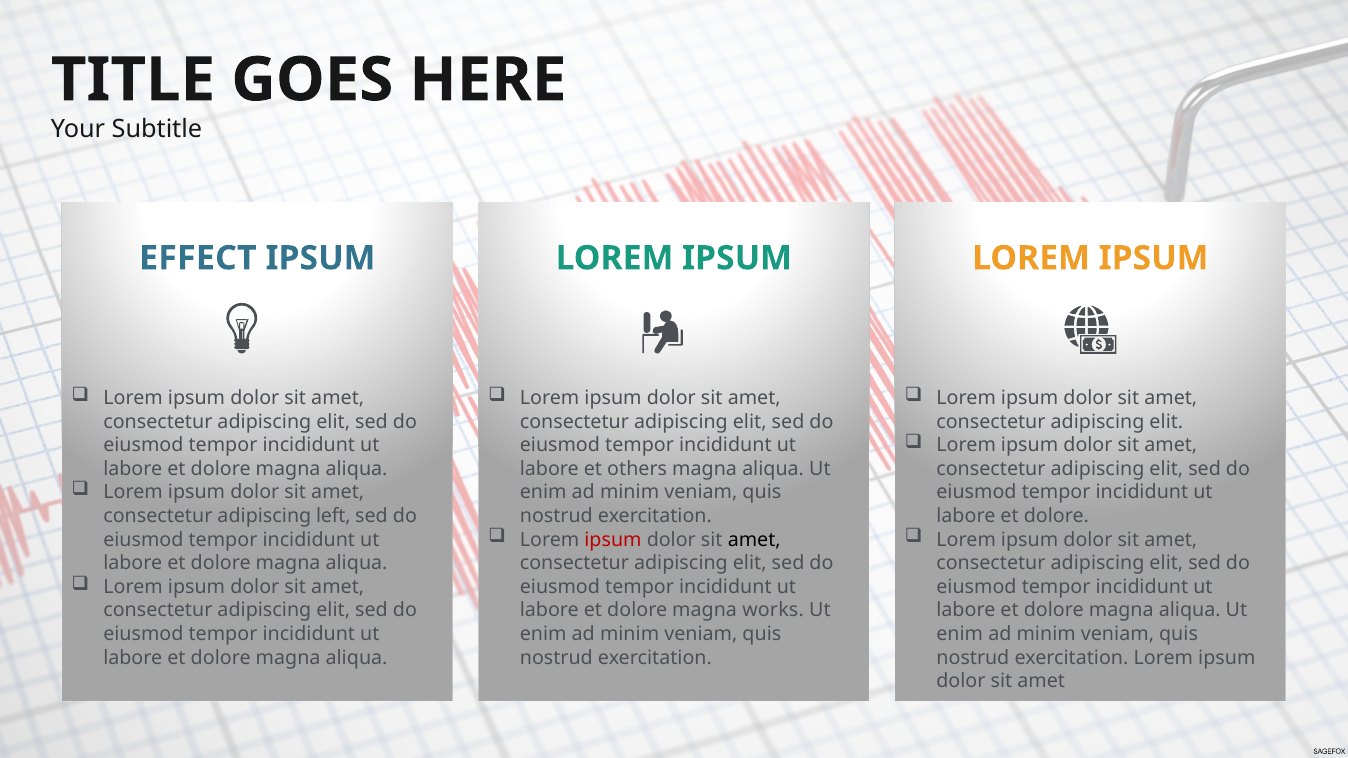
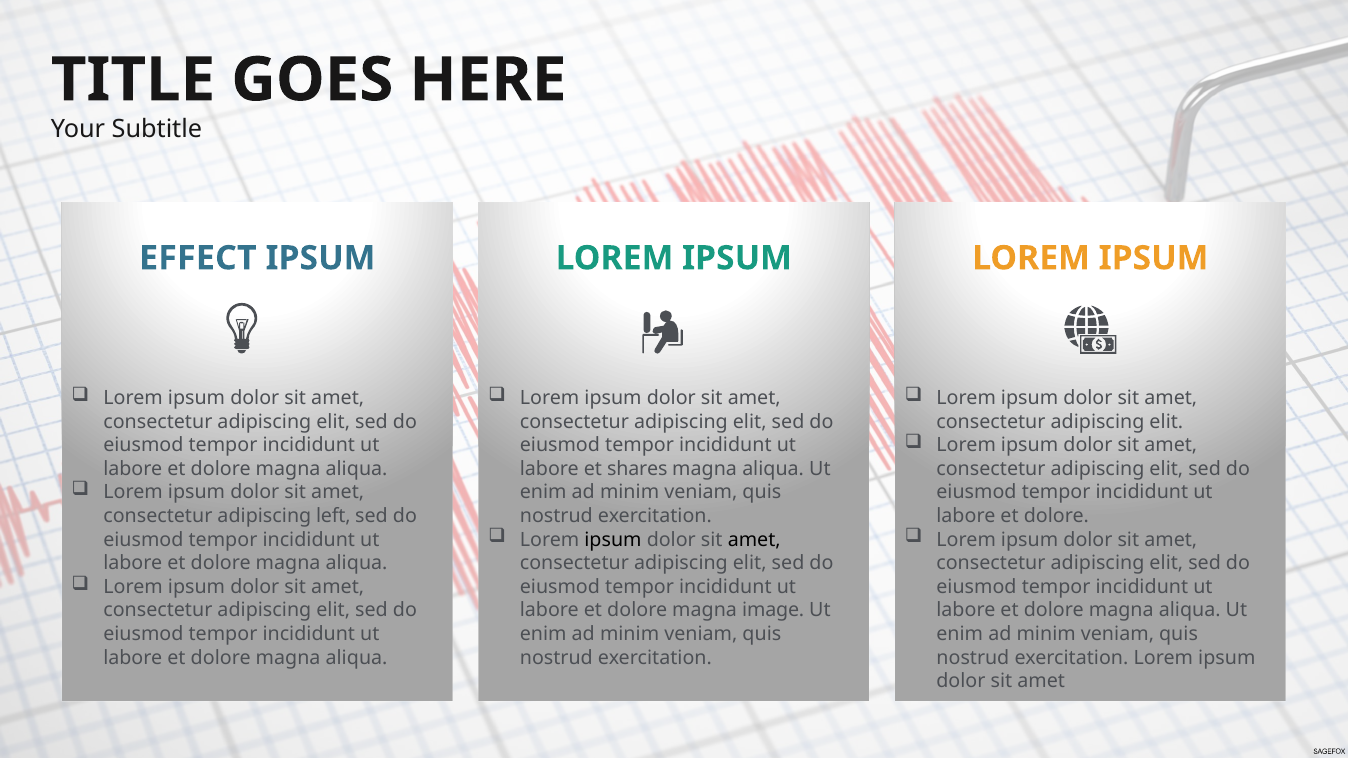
others: others -> shares
ipsum at (613, 540) colour: red -> black
works: works -> image
